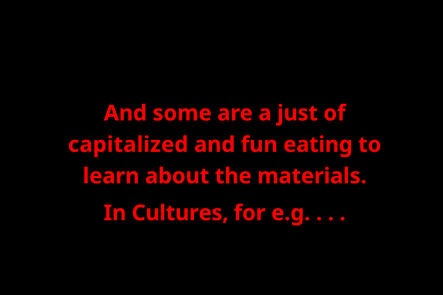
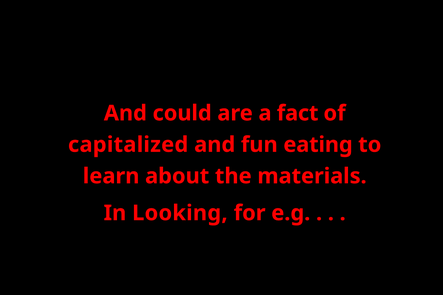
some: some -> could
just: just -> fact
Cultures: Cultures -> Looking
